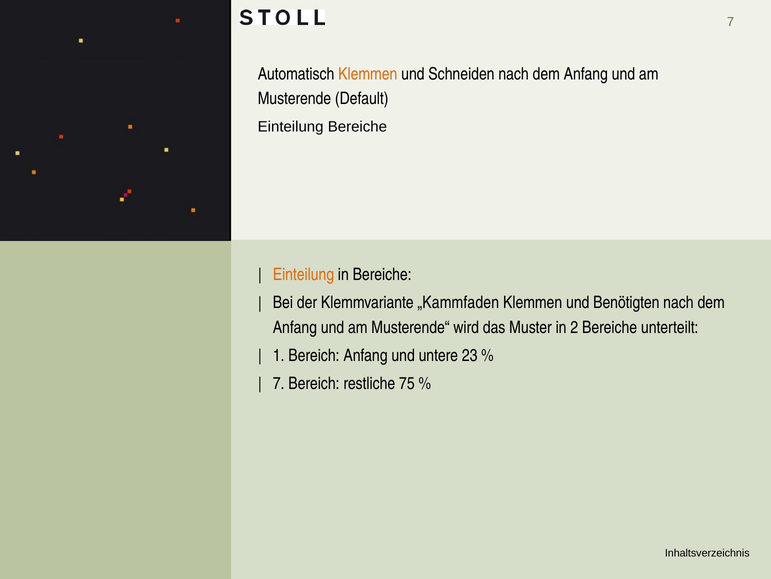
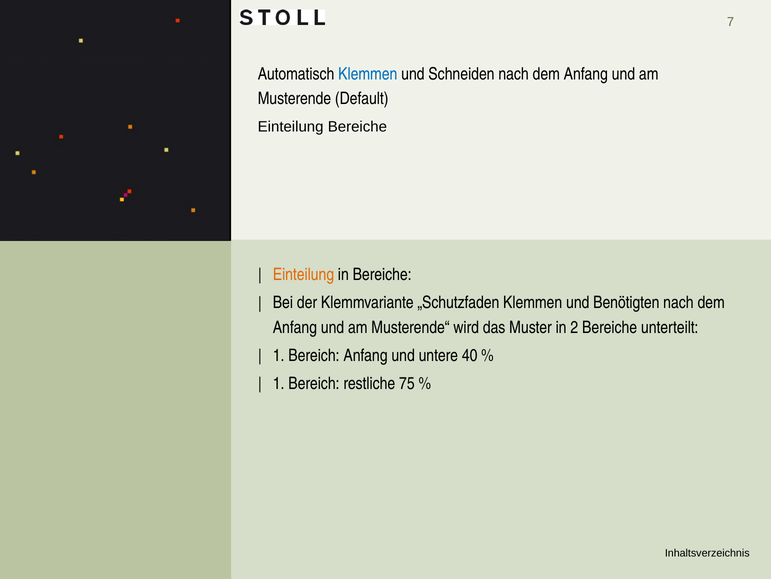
Klemmen at (368, 74) colour: orange -> blue
„Kammfaden: „Kammfaden -> „Schutzfaden
23: 23 -> 40
7 at (279, 383): 7 -> 1
